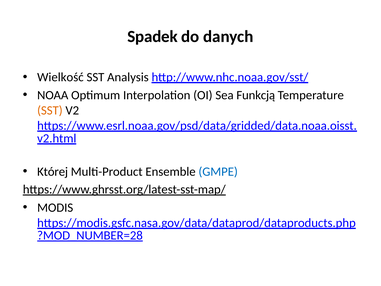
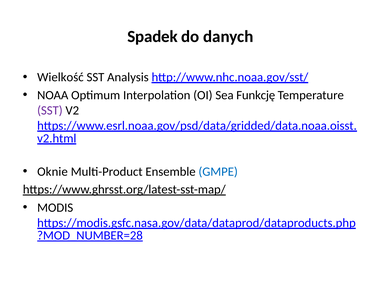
Funkcją: Funkcją -> Funkcję
SST at (50, 110) colour: orange -> purple
Której: Której -> Oknie
